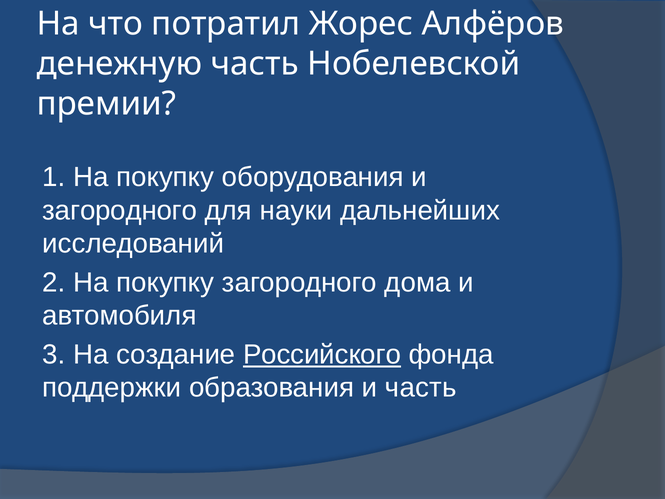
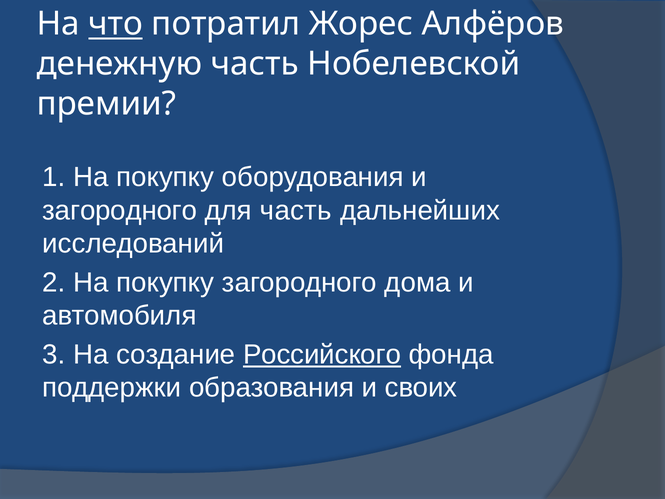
что underline: none -> present
для науки: науки -> часть
и часть: часть -> своих
